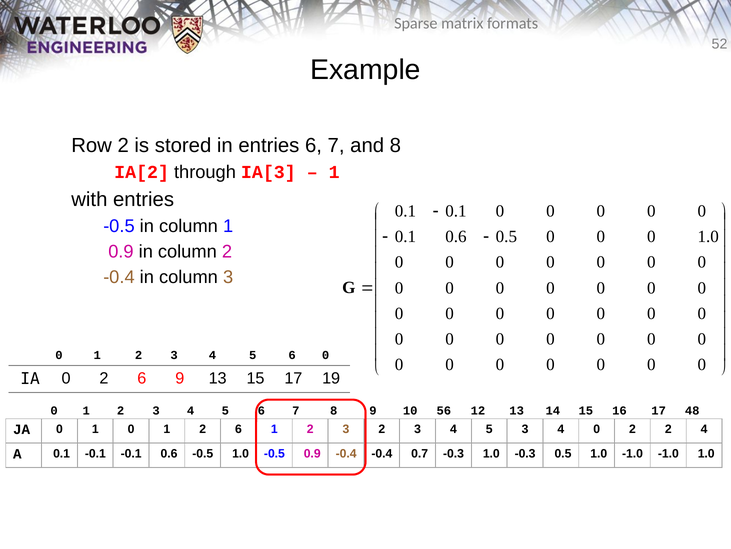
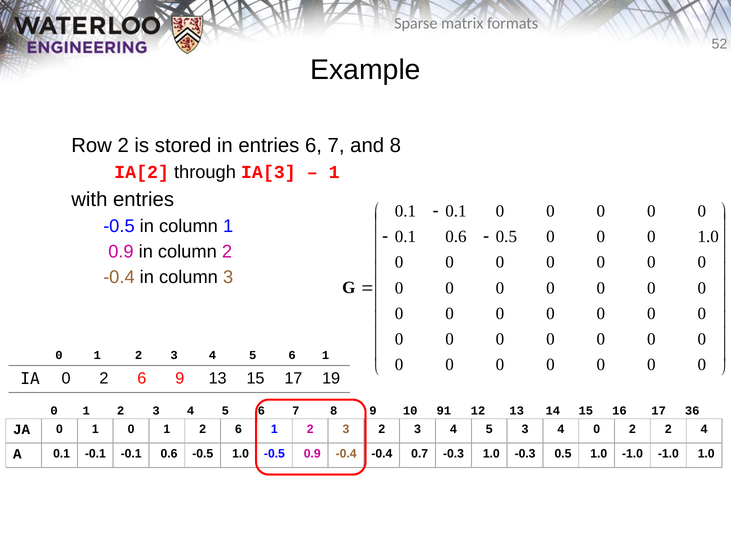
5 6 0: 0 -> 1
56: 56 -> 91
48: 48 -> 36
